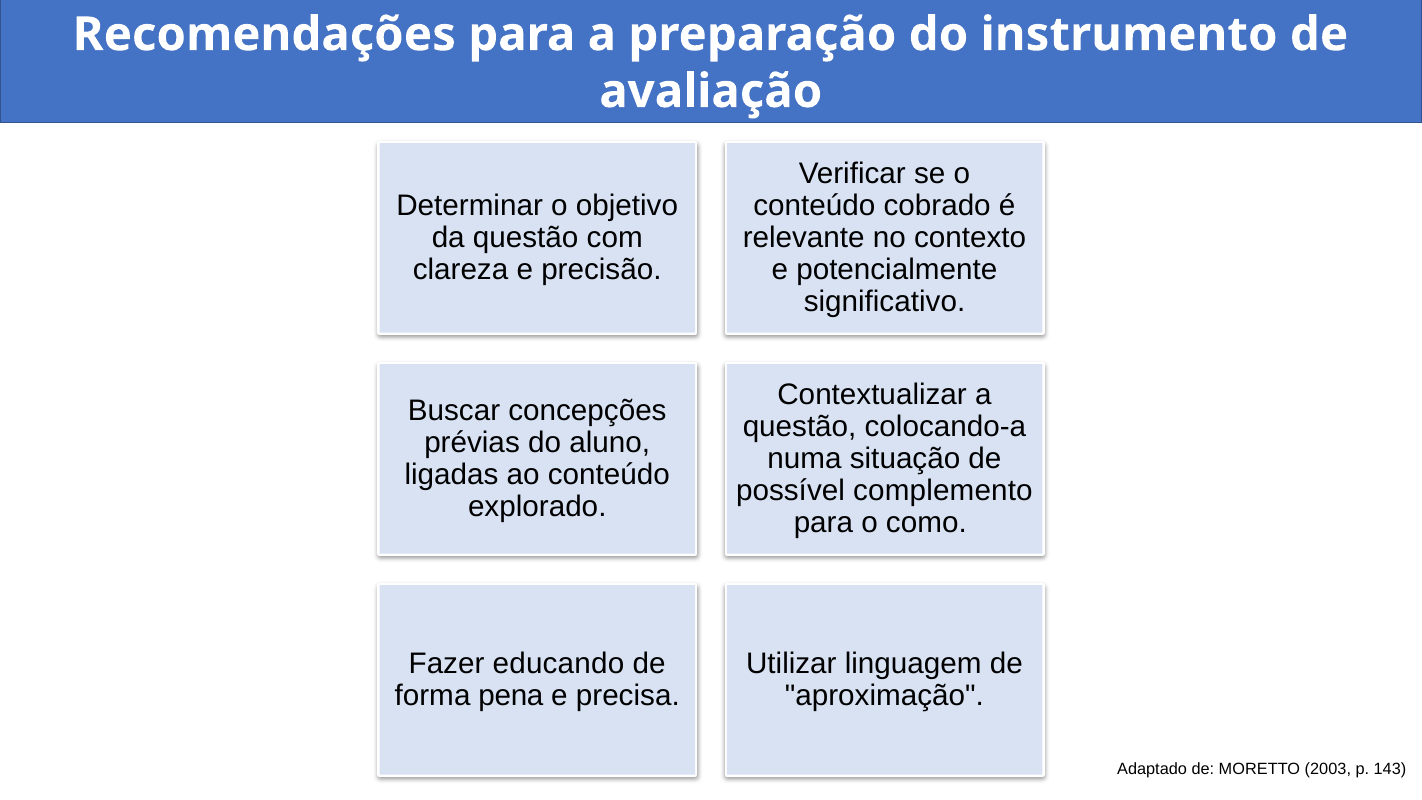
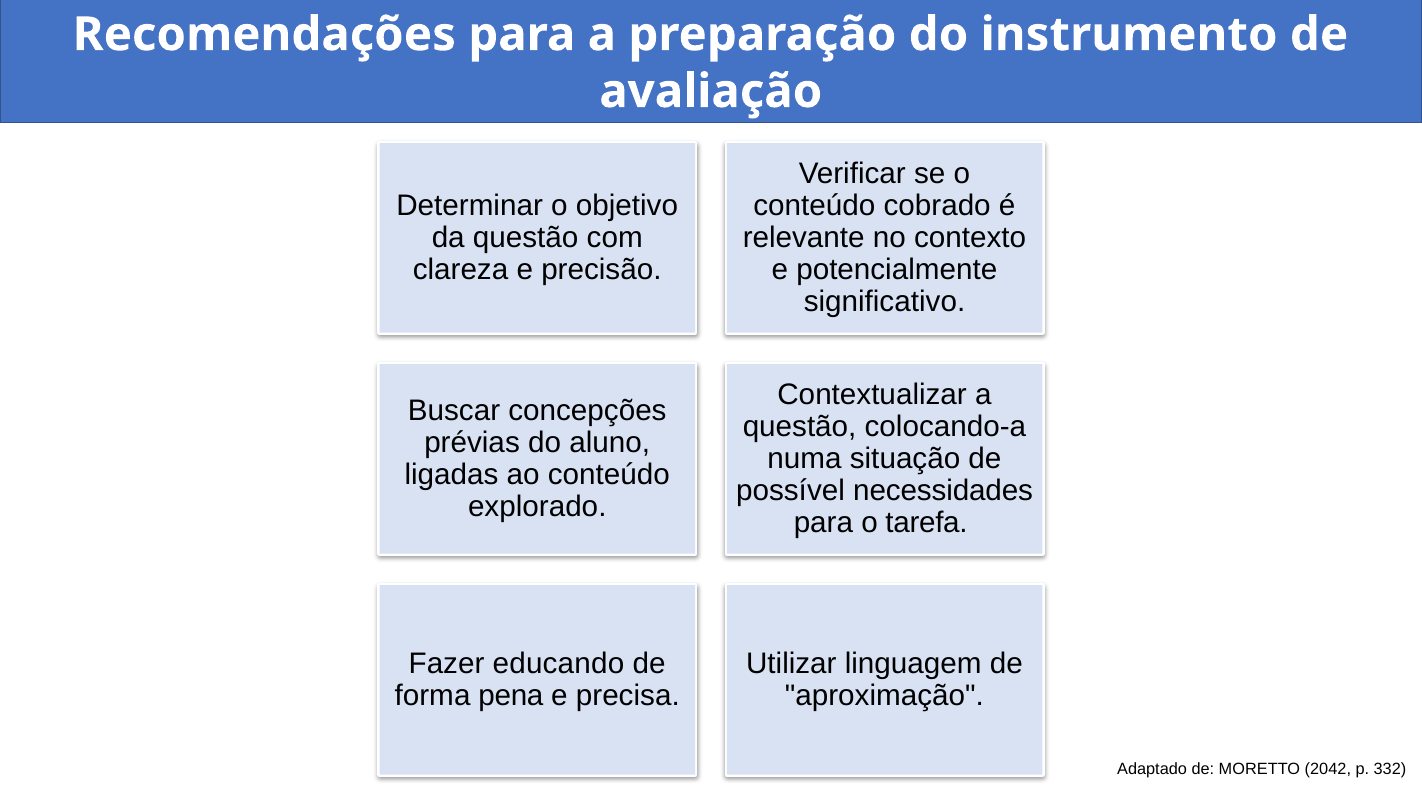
complemento: complemento -> necessidades
como: como -> tarefa
2003: 2003 -> 2042
143: 143 -> 332
